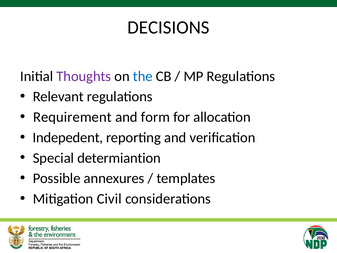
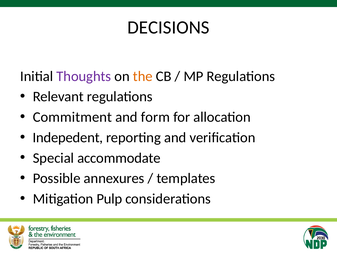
the colour: blue -> orange
Requirement: Requirement -> Commitment
determiantion: determiantion -> accommodate
Civil: Civil -> Pulp
